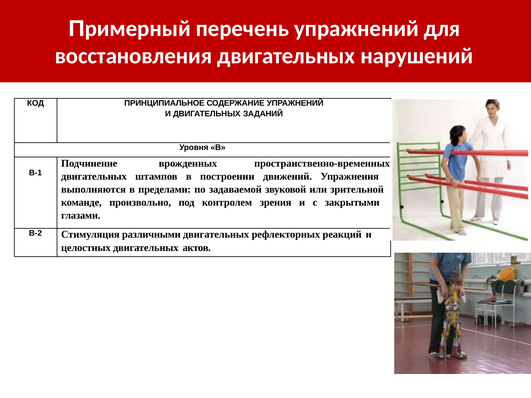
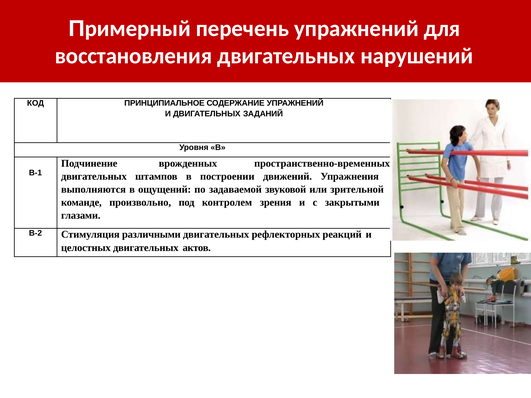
пределами: пределами -> ощущений
